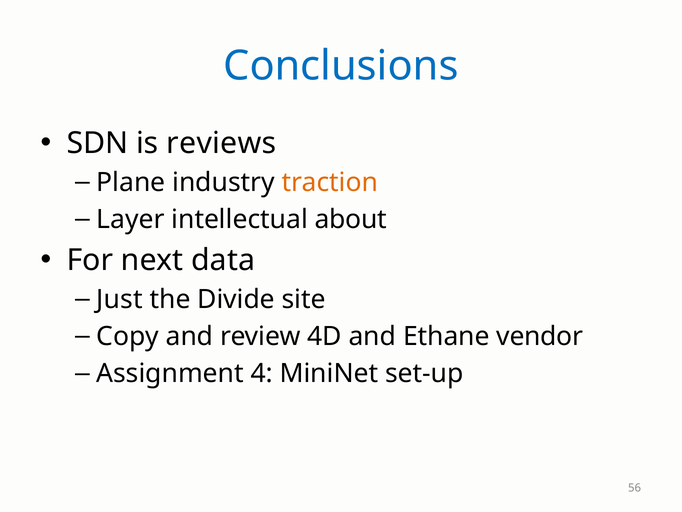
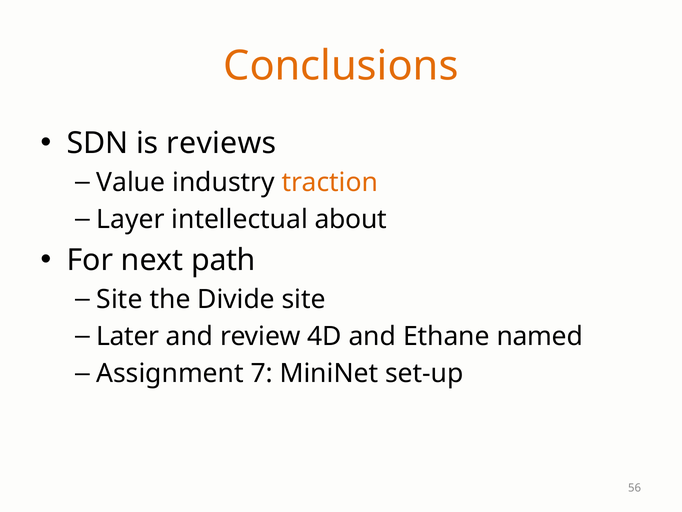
Conclusions colour: blue -> orange
Plane: Plane -> Value
data: data -> path
Just at (119, 299): Just -> Site
Copy: Copy -> Later
vendor: vendor -> named
4: 4 -> 7
